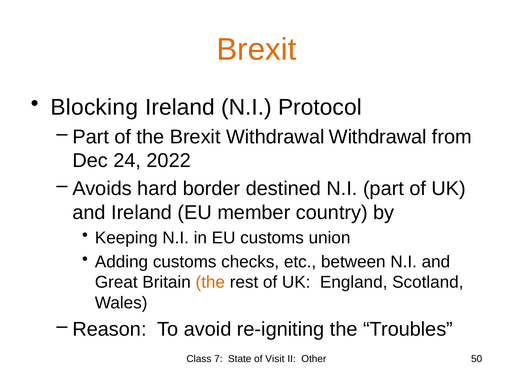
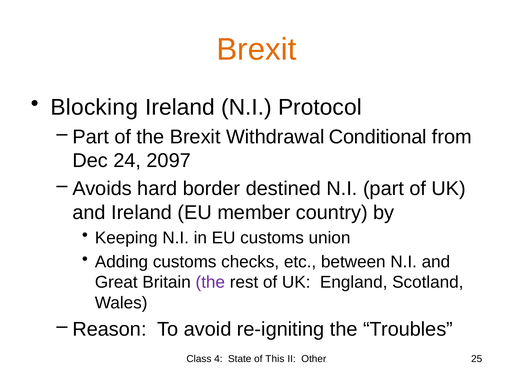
Withdrawal Withdrawal: Withdrawal -> Conditional
2022: 2022 -> 2097
the at (210, 283) colour: orange -> purple
7: 7 -> 4
Visit: Visit -> This
50: 50 -> 25
